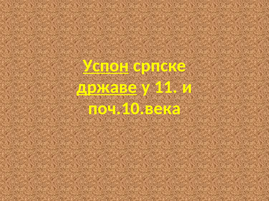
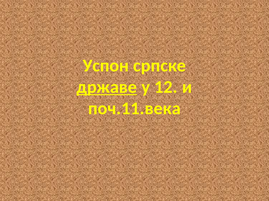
Успон underline: present -> none
11: 11 -> 12
поч.10.века: поч.10.века -> поч.11.века
